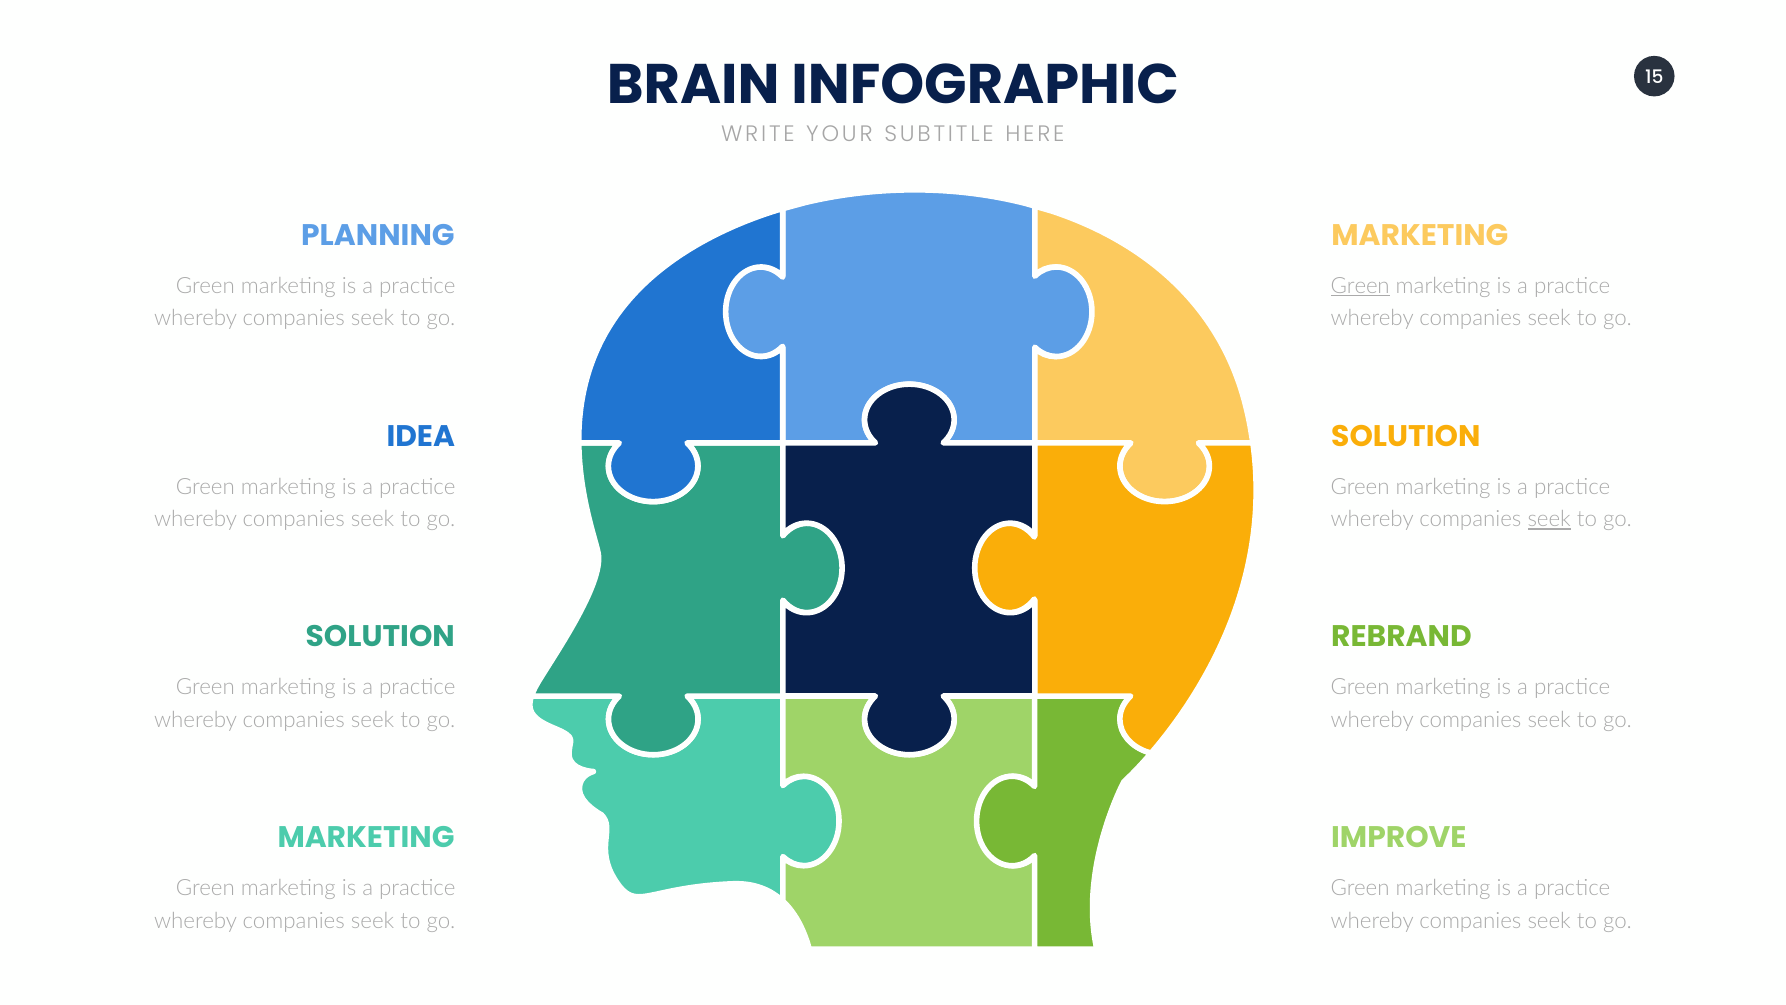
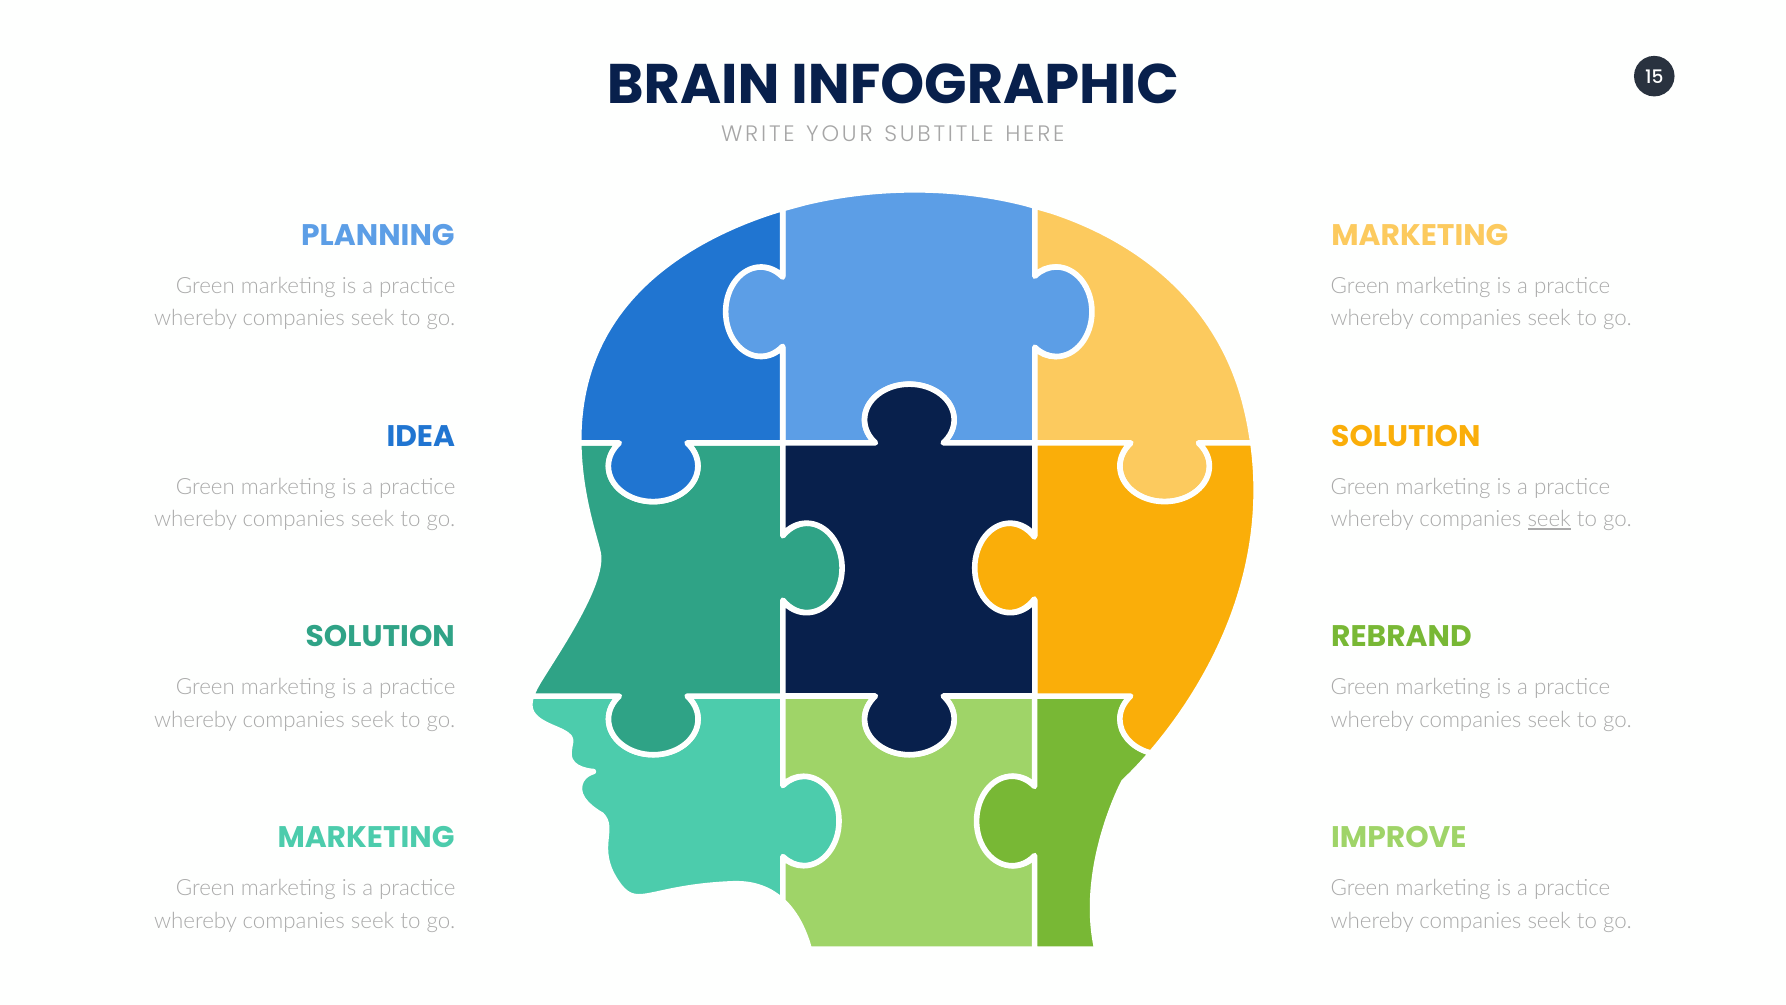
Green at (1360, 286) underline: present -> none
